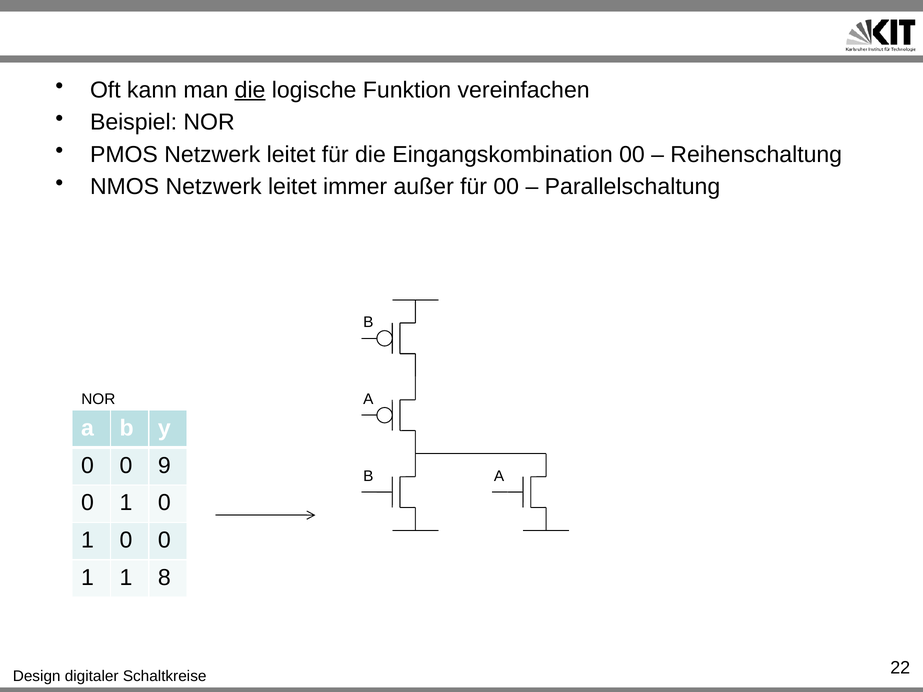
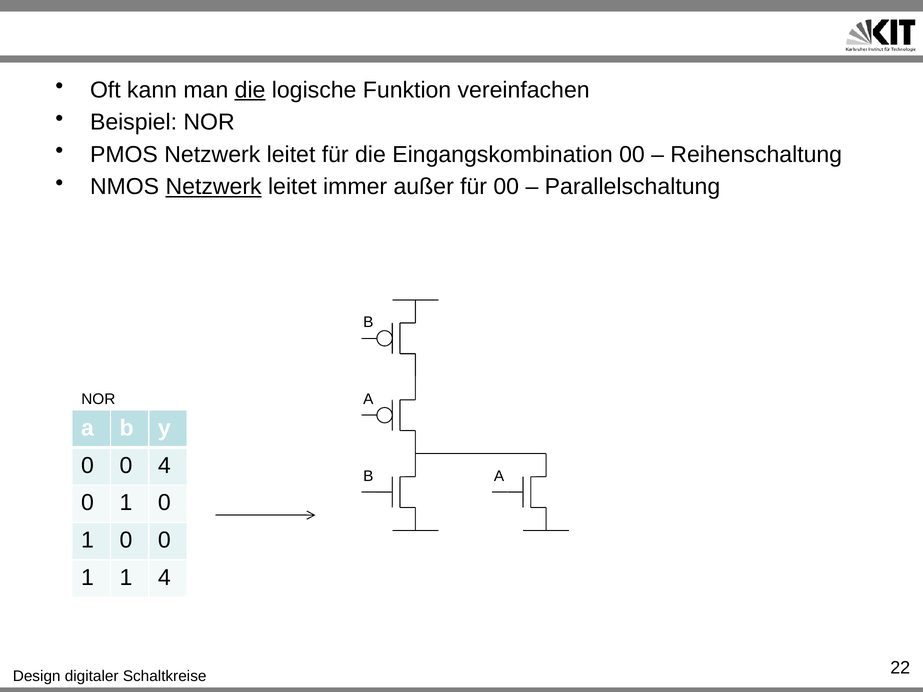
Netzwerk at (214, 187) underline: none -> present
0 9: 9 -> 4
1 8: 8 -> 4
